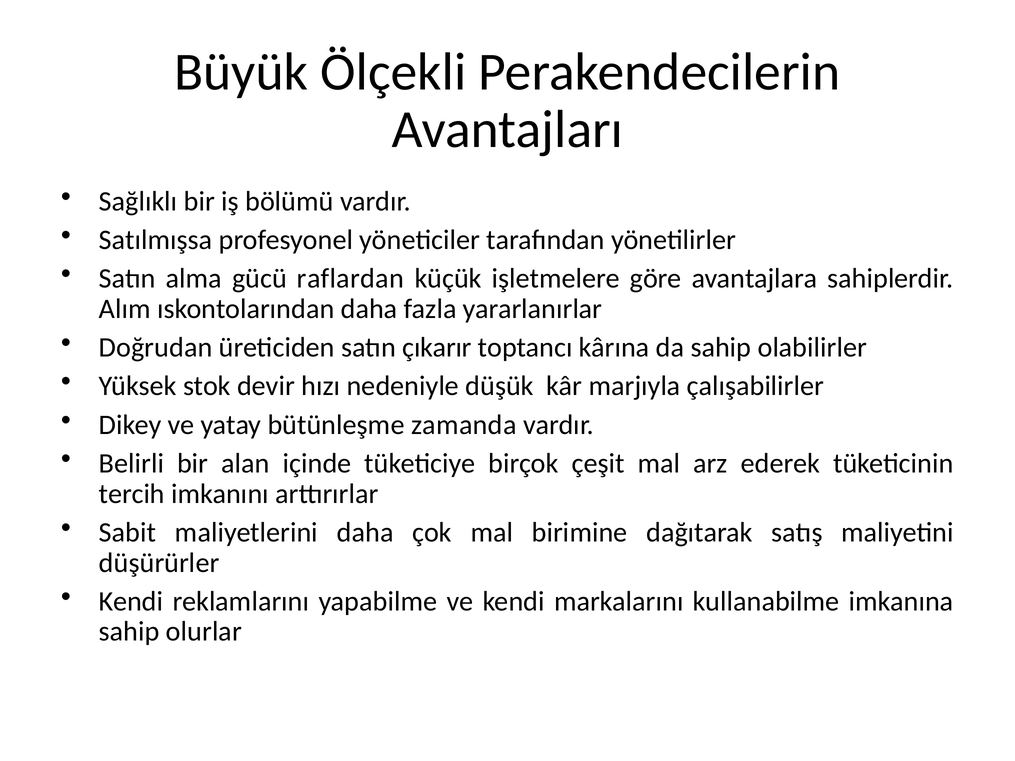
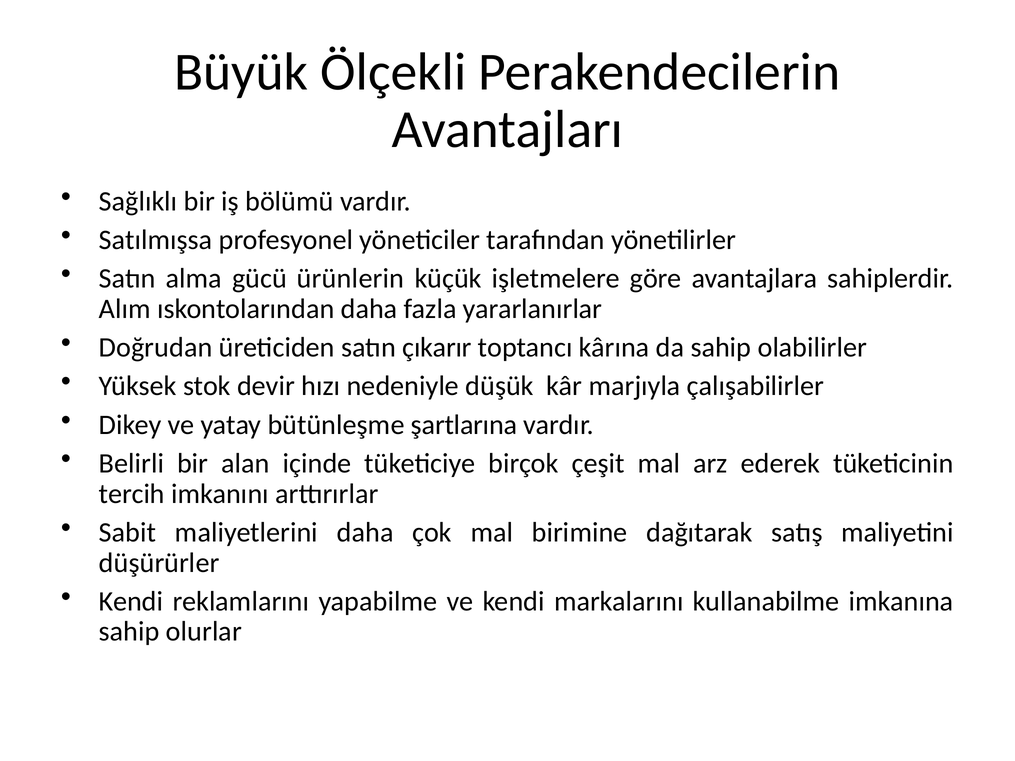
raflardan: raflardan -> ürünlerin
zamanda: zamanda -> şartlarına
